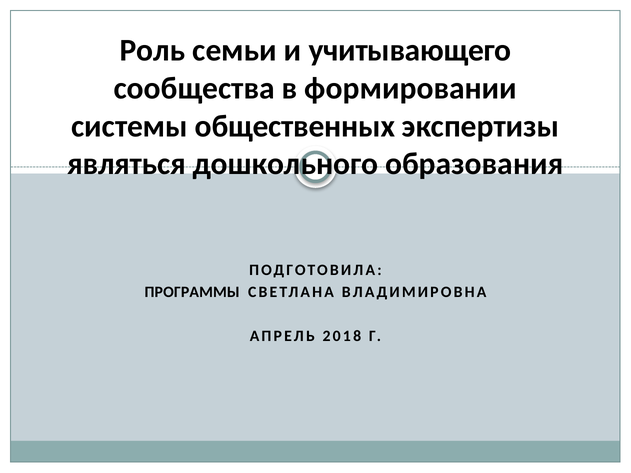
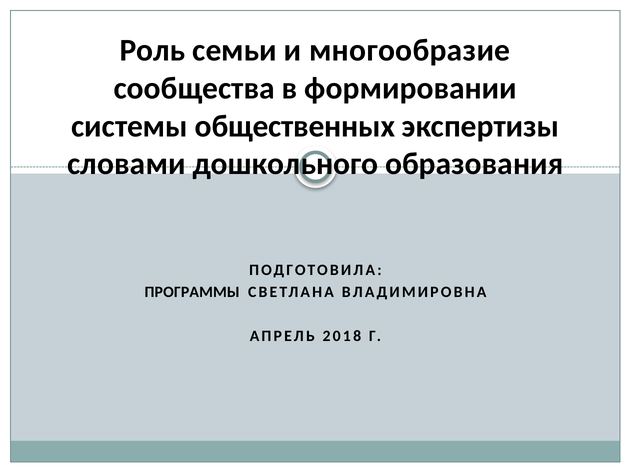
учитывающего: учитывающего -> многообразие
являться: являться -> словами
